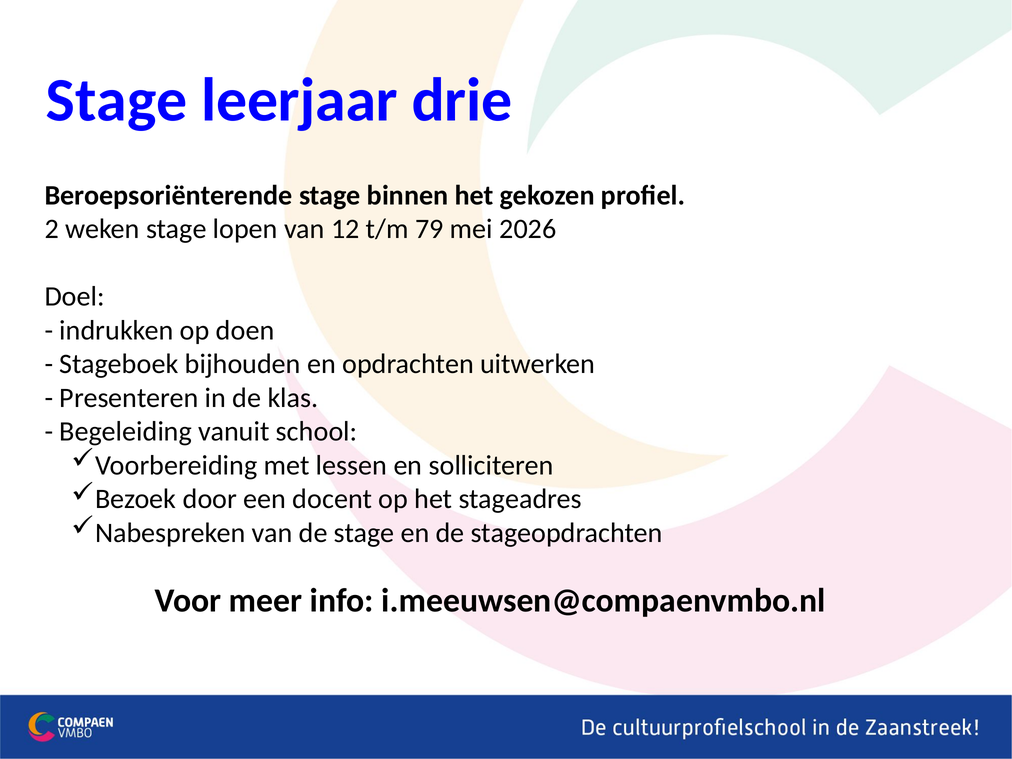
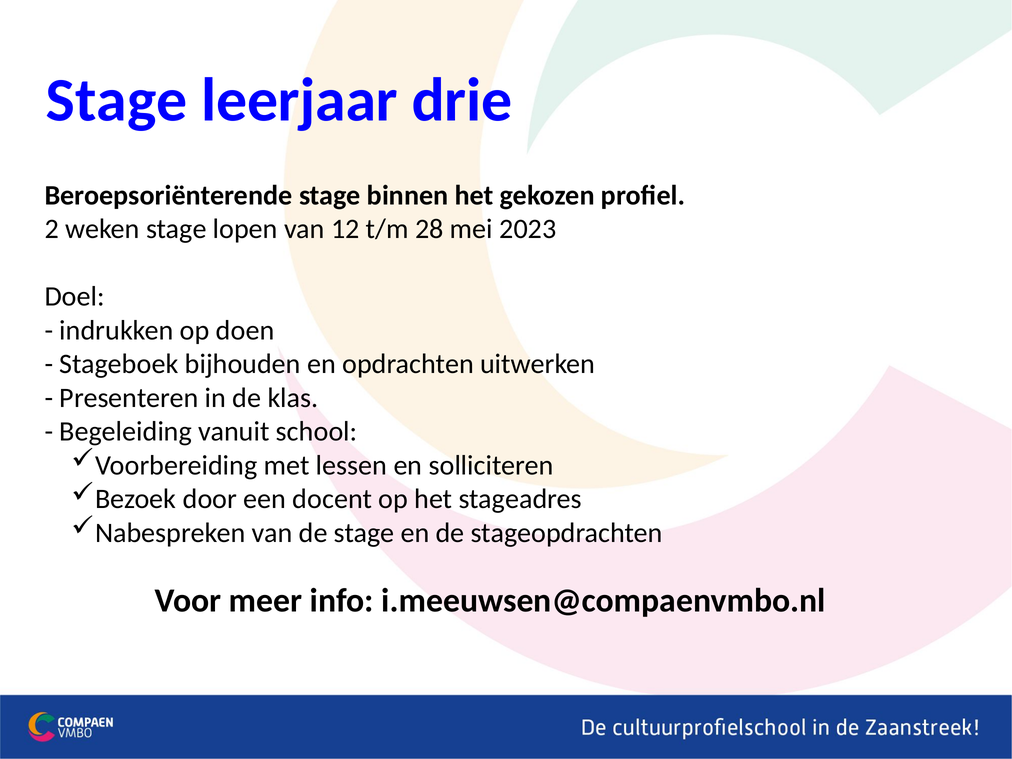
79: 79 -> 28
2026: 2026 -> 2023
